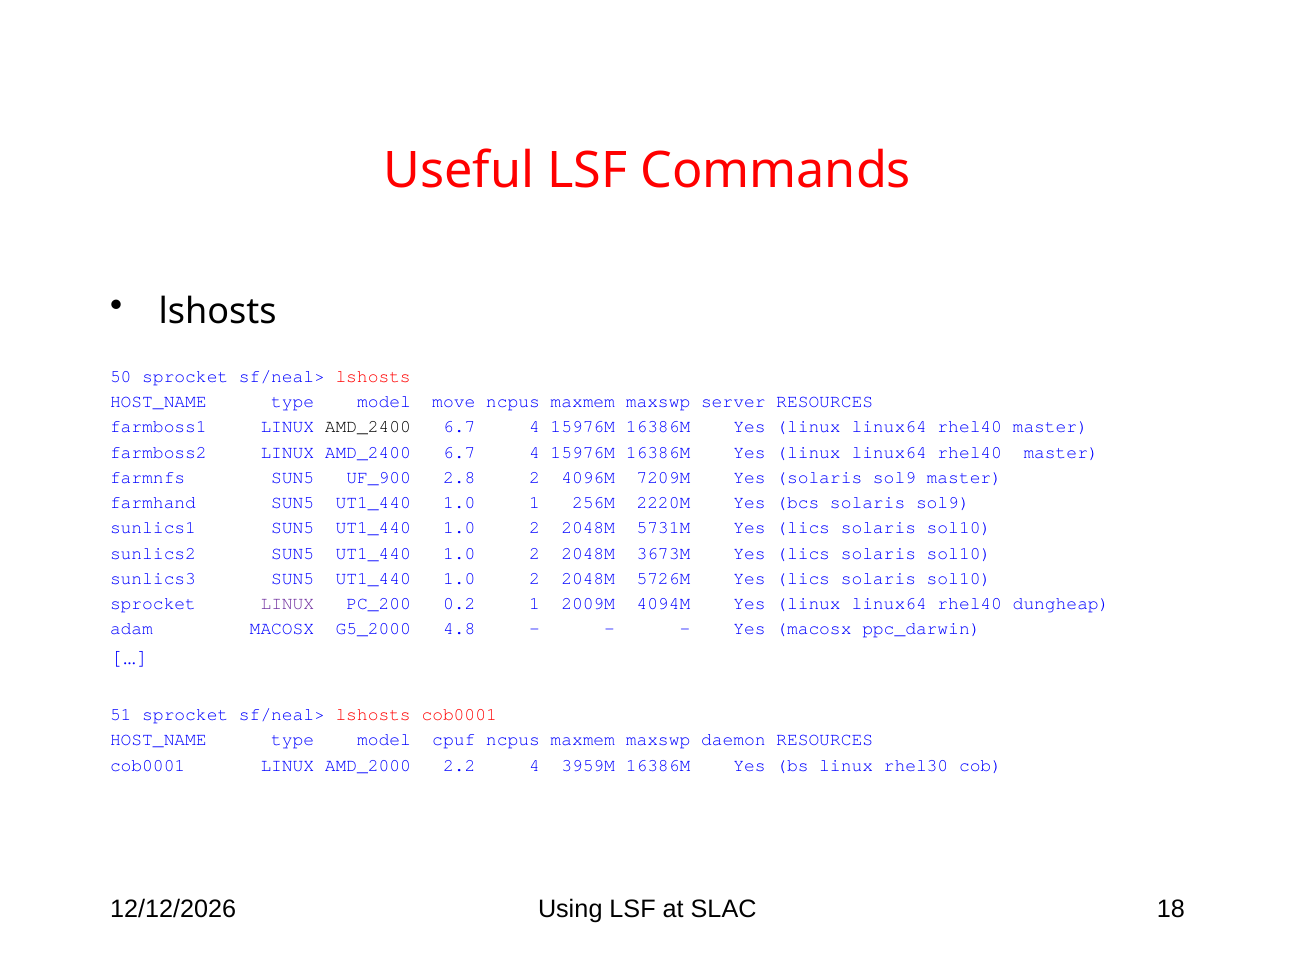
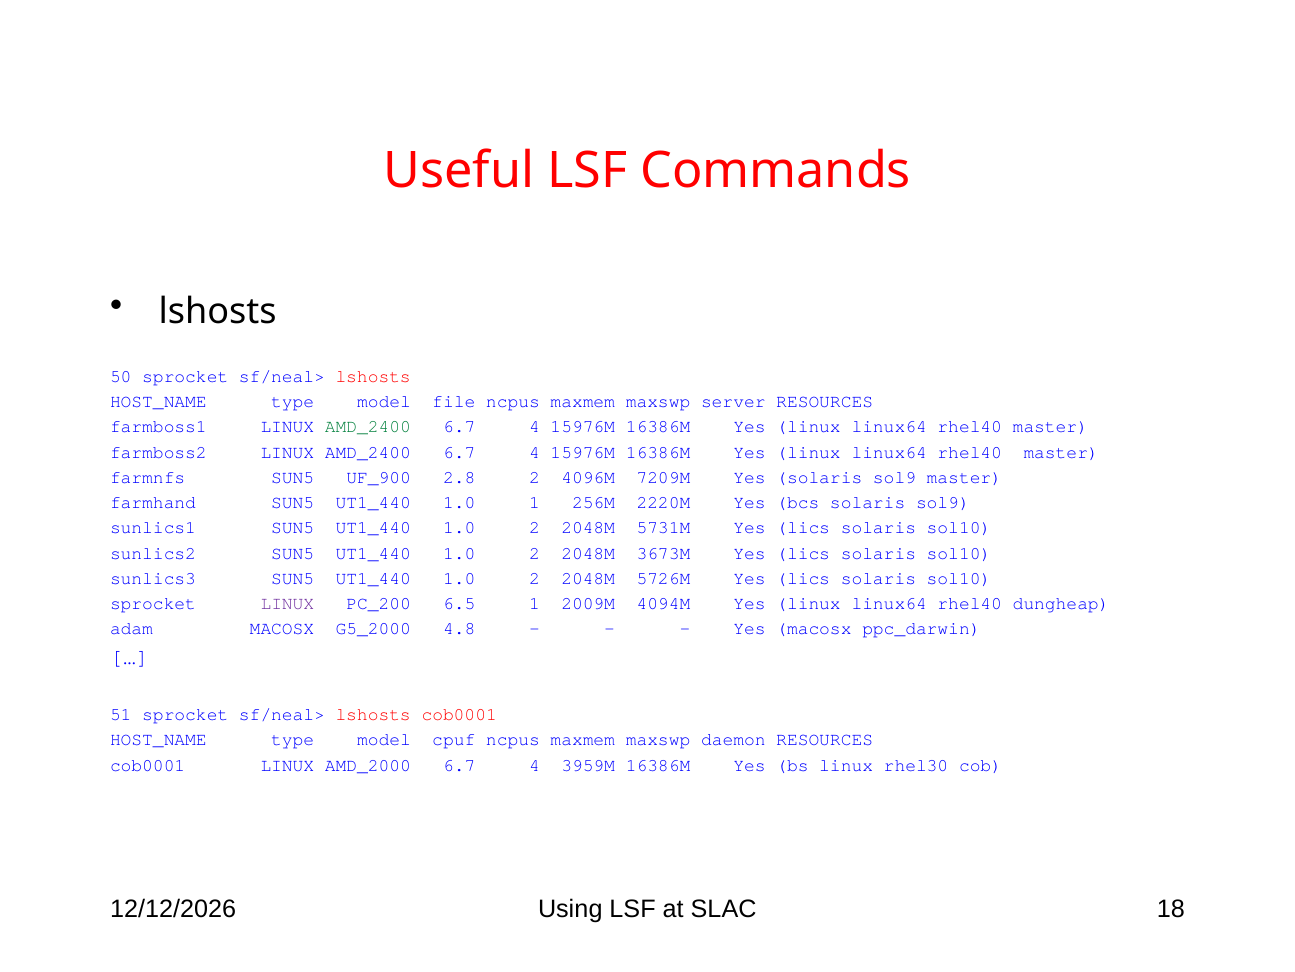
move: move -> file
AMD_2400 at (368, 427) colour: black -> green
0.2: 0.2 -> 6.5
AMD_2000 2.2: 2.2 -> 6.7
